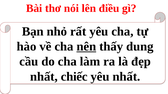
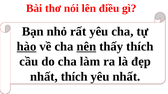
hào underline: none -> present
thấy dung: dung -> thích
nhất chiếc: chiếc -> thích
